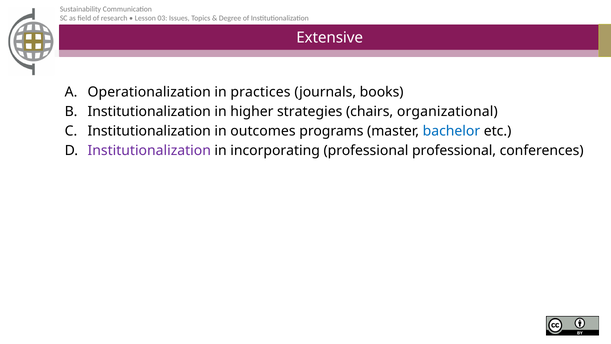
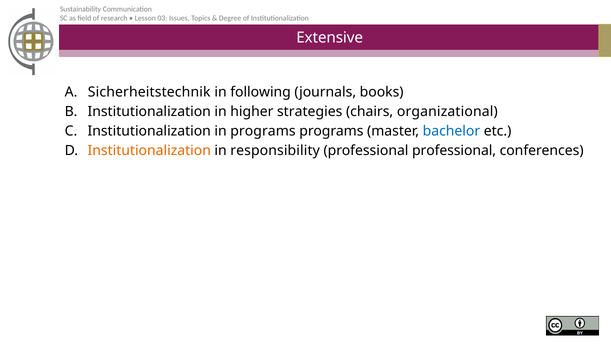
Operationalization: Operationalization -> Sicherheitstechnik
practices: practices -> following
in outcomes: outcomes -> programs
Institutionalization at (149, 151) colour: purple -> orange
incorporating: incorporating -> responsibility
